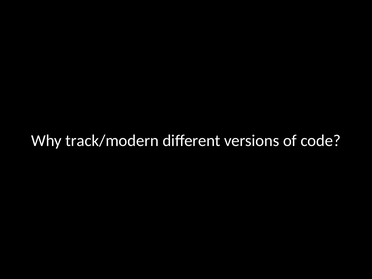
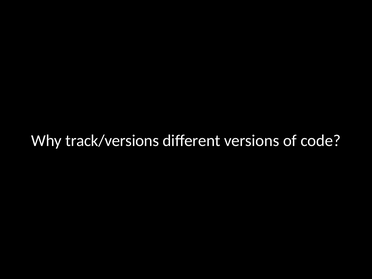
track/modern: track/modern -> track/versions
